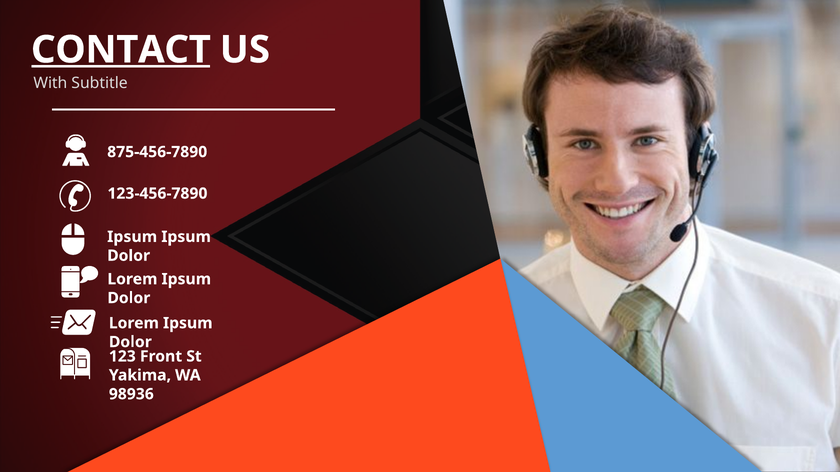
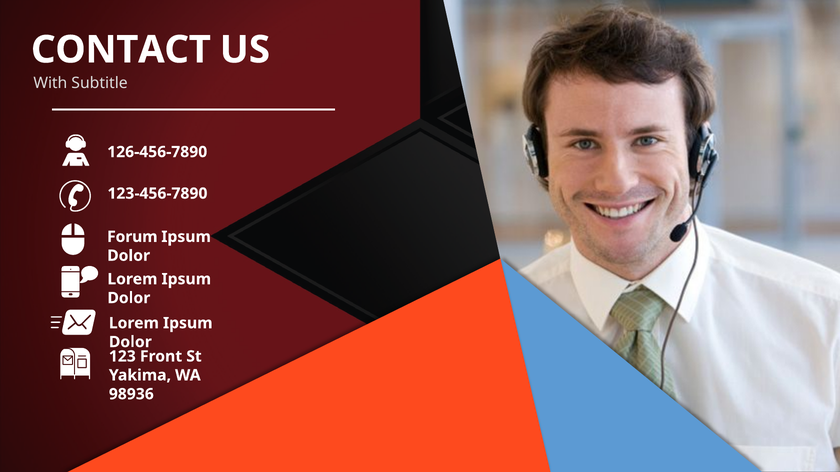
CONTACT underline: present -> none
875-456-7890: 875-456-7890 -> 126-456-7890
Ipsum at (132, 237): Ipsum -> Forum
